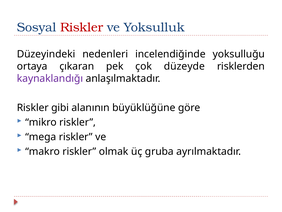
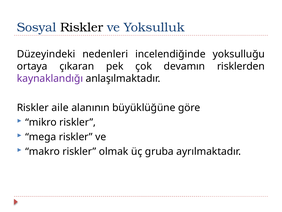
Riskler at (82, 27) colour: red -> black
düzeyde: düzeyde -> devamın
gibi: gibi -> aile
